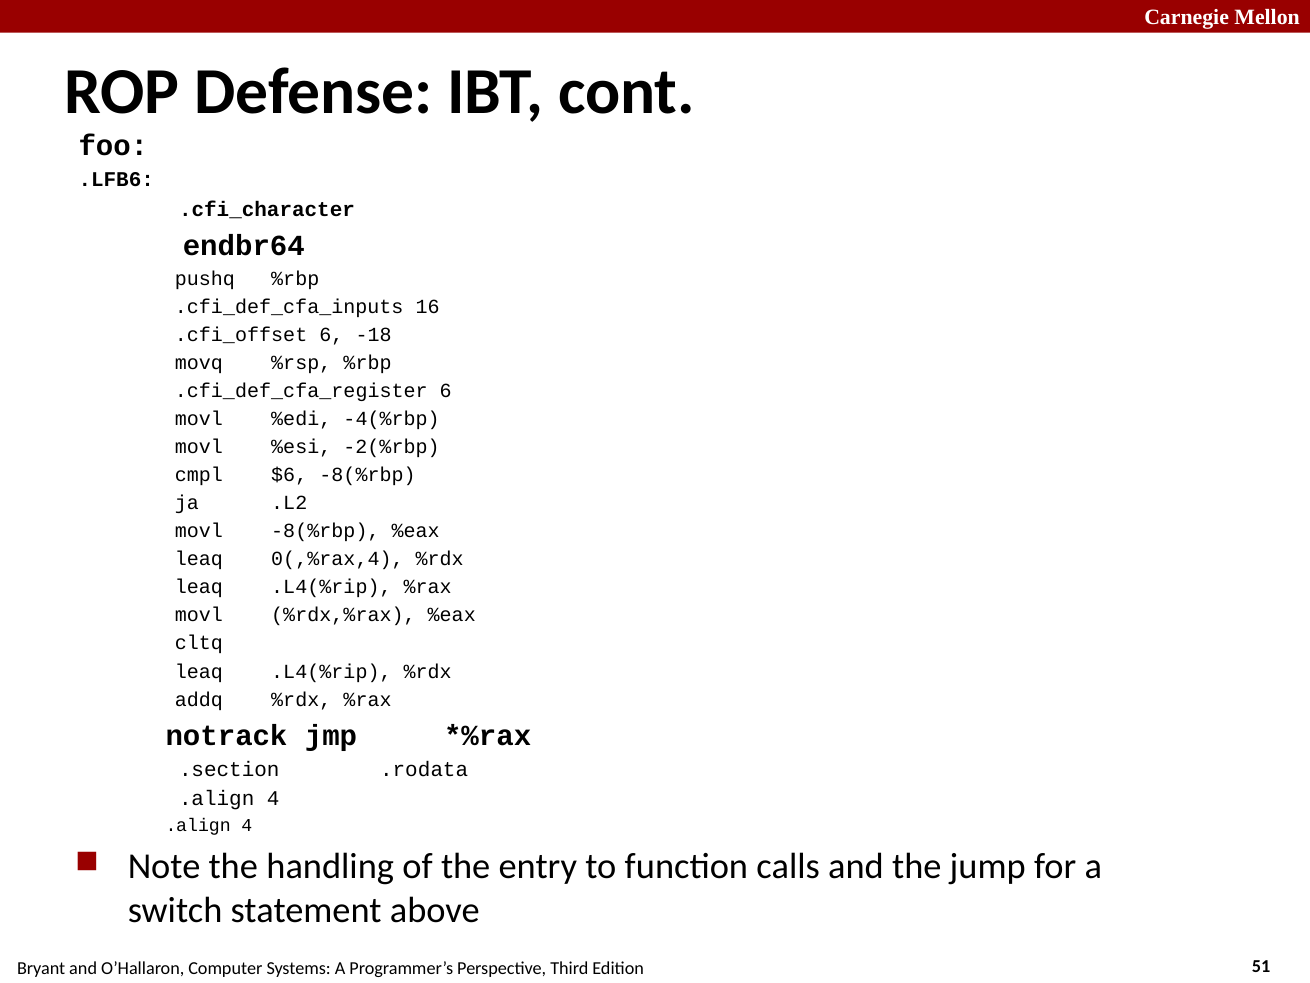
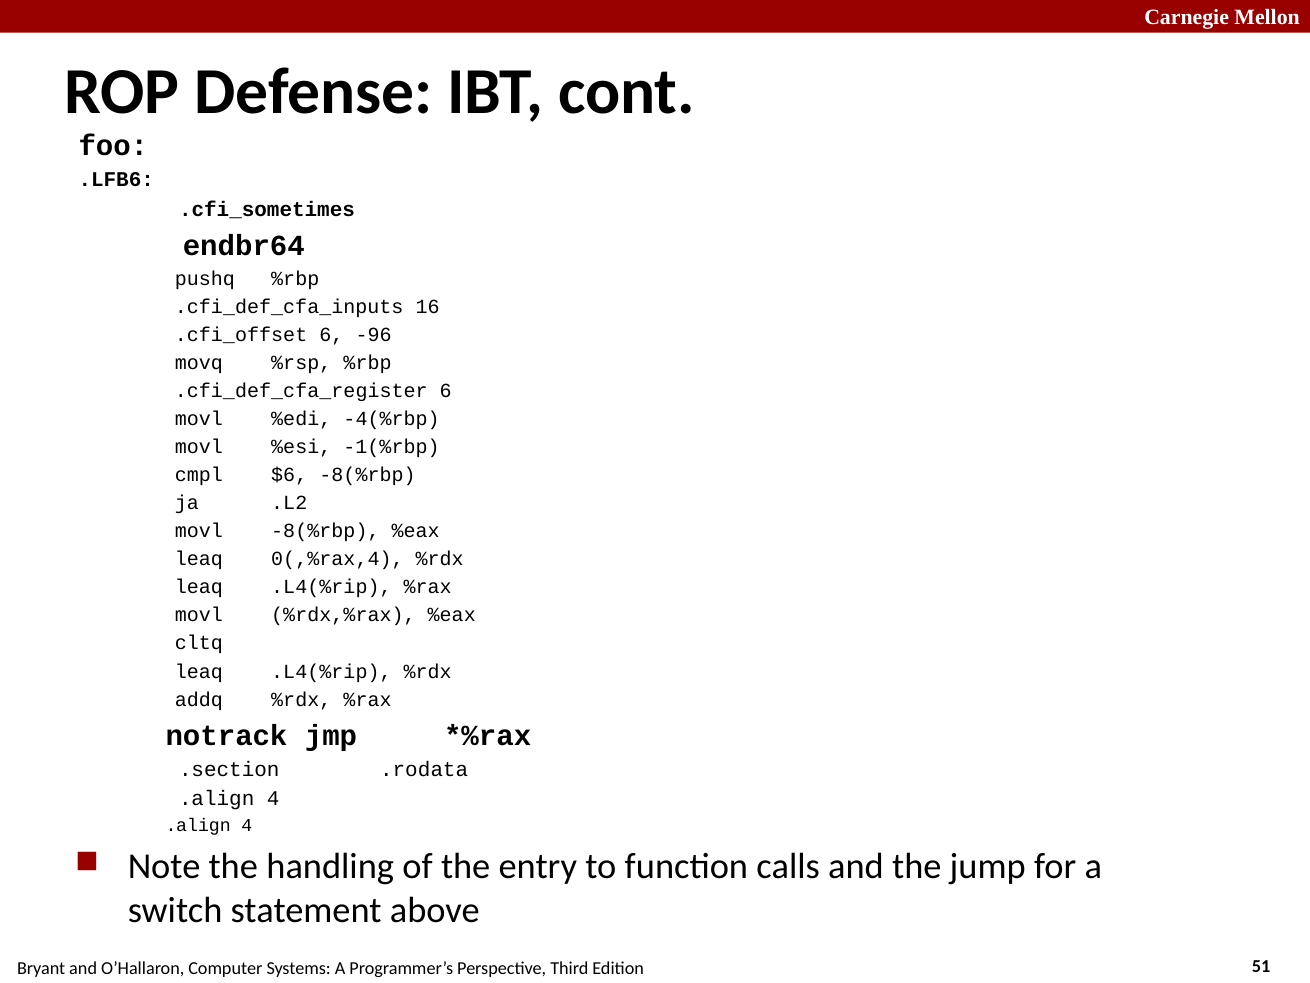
.cfi_character: .cfi_character -> .cfi_sometimes
-18: -18 -> -96
-2(%rbp: -2(%rbp -> -1(%rbp
